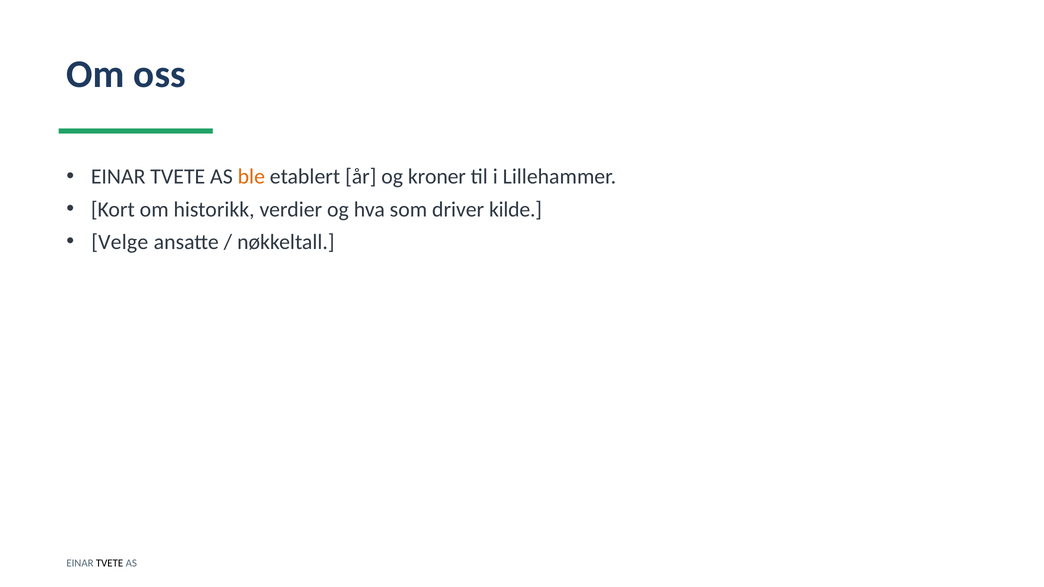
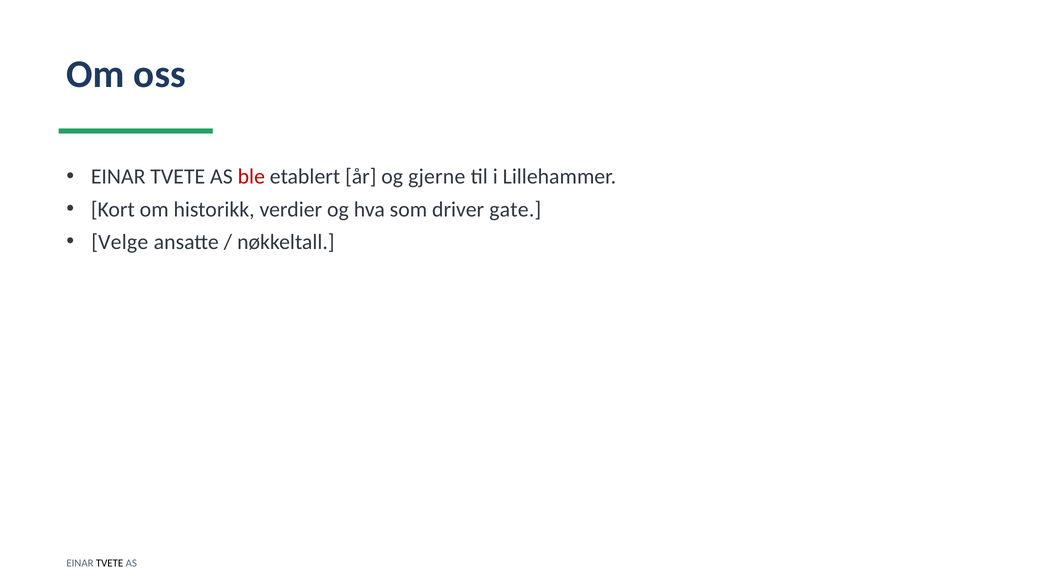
ble colour: orange -> red
kroner: kroner -> gjerne
kilde: kilde -> gate
